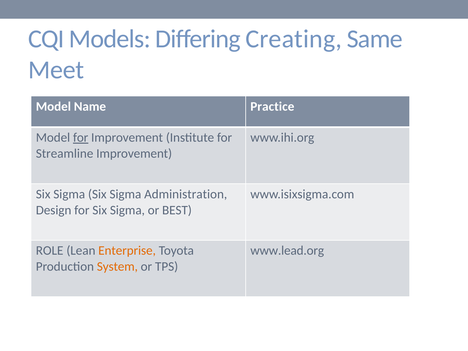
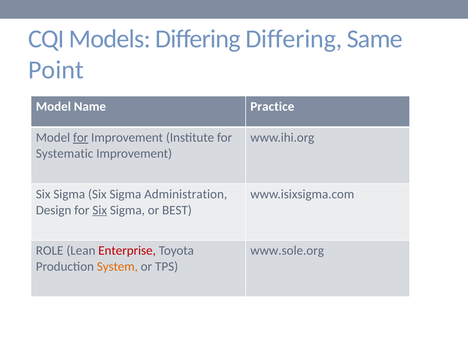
Differing Creating: Creating -> Differing
Meet: Meet -> Point
Streamline: Streamline -> Systematic
Six at (100, 210) underline: none -> present
Enterprise colour: orange -> red
www.lead.org: www.lead.org -> www.sole.org
